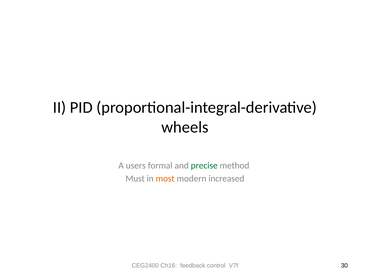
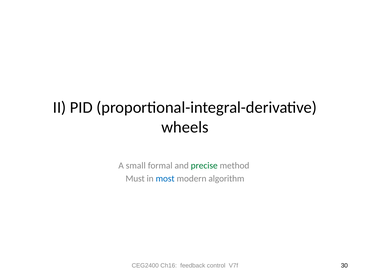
users: users -> small
most colour: orange -> blue
increased: increased -> algorithm
